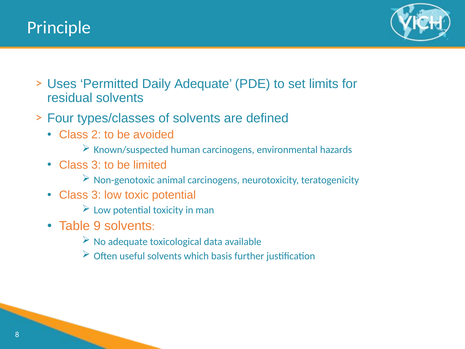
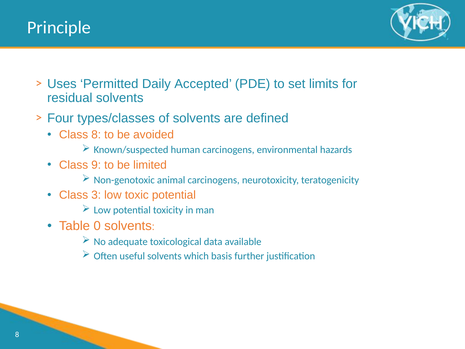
Daily Adequate: Adequate -> Accepted
Class 2: 2 -> 8
3 at (96, 165): 3 -> 9
9: 9 -> 0
